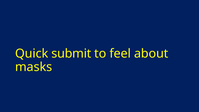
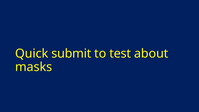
feel: feel -> test
